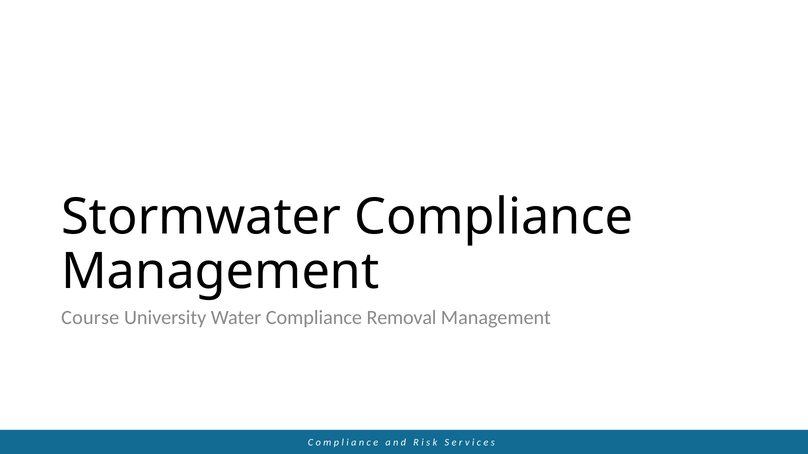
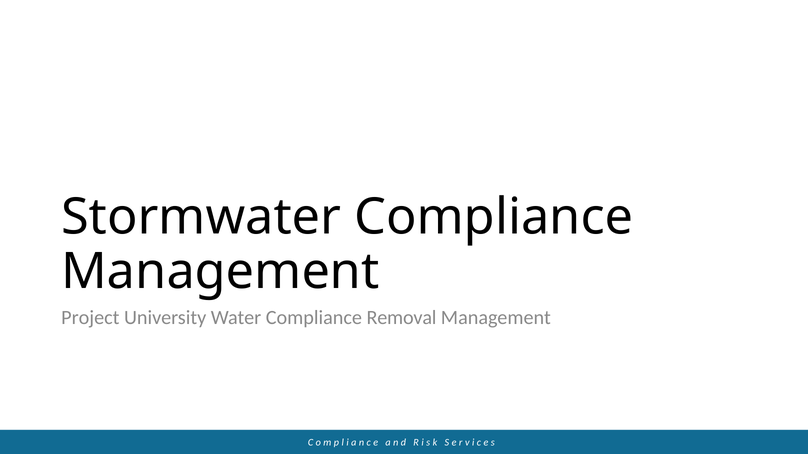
Course: Course -> Project
